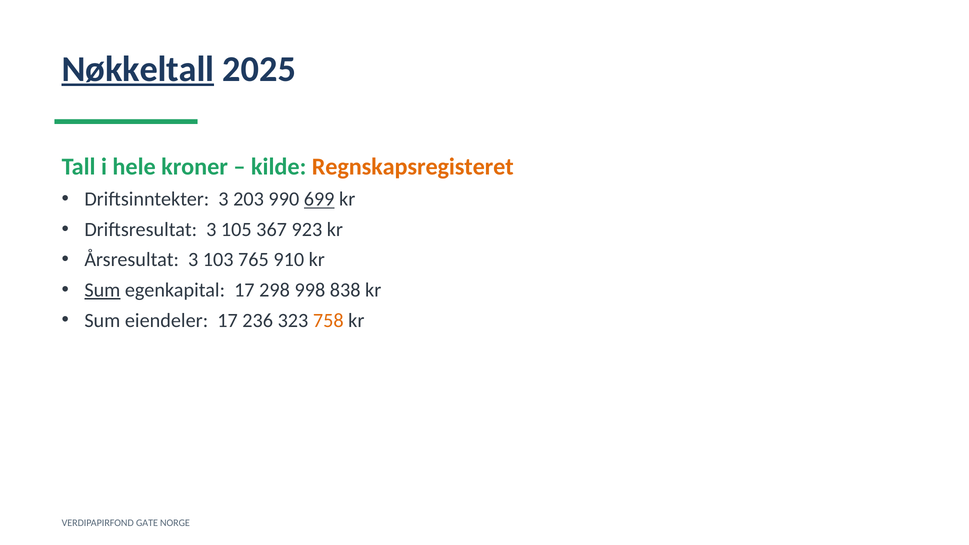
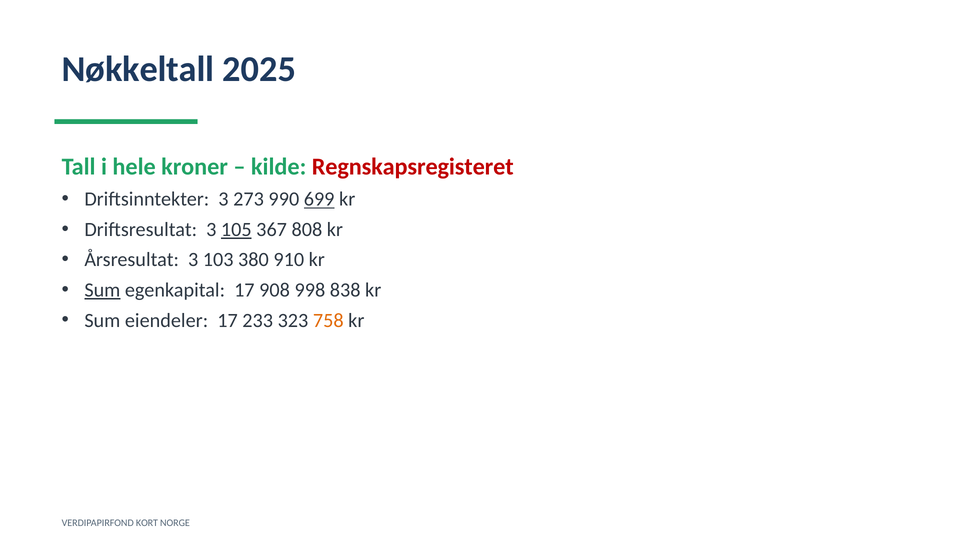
Nøkkeltall underline: present -> none
Regnskapsregisteret colour: orange -> red
203: 203 -> 273
105 underline: none -> present
923: 923 -> 808
765: 765 -> 380
298: 298 -> 908
236: 236 -> 233
GATE: GATE -> KORT
